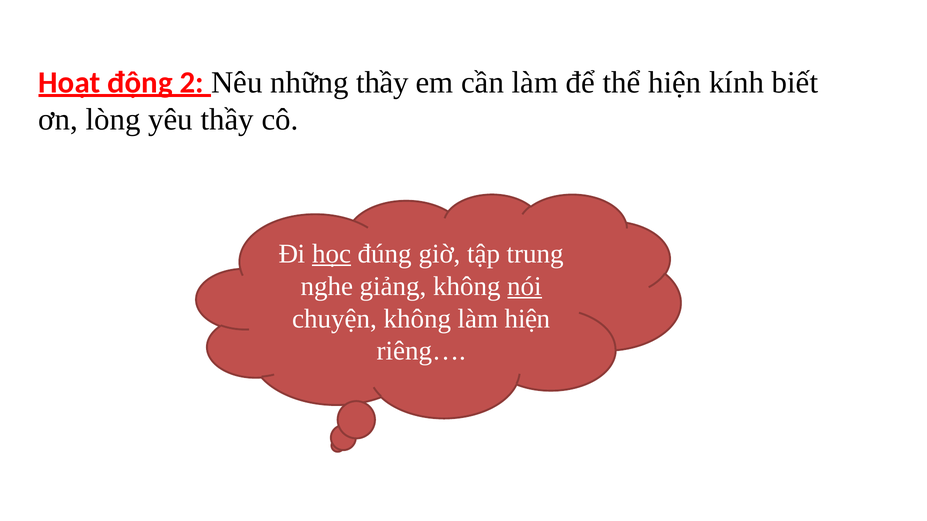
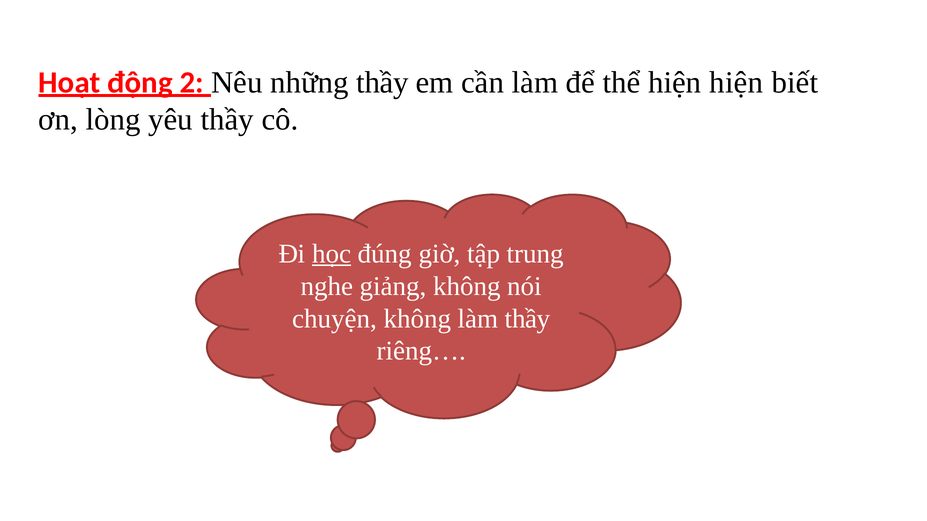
hiện kính: kính -> hiện
nói underline: present -> none
làm hiện: hiện -> thầy
